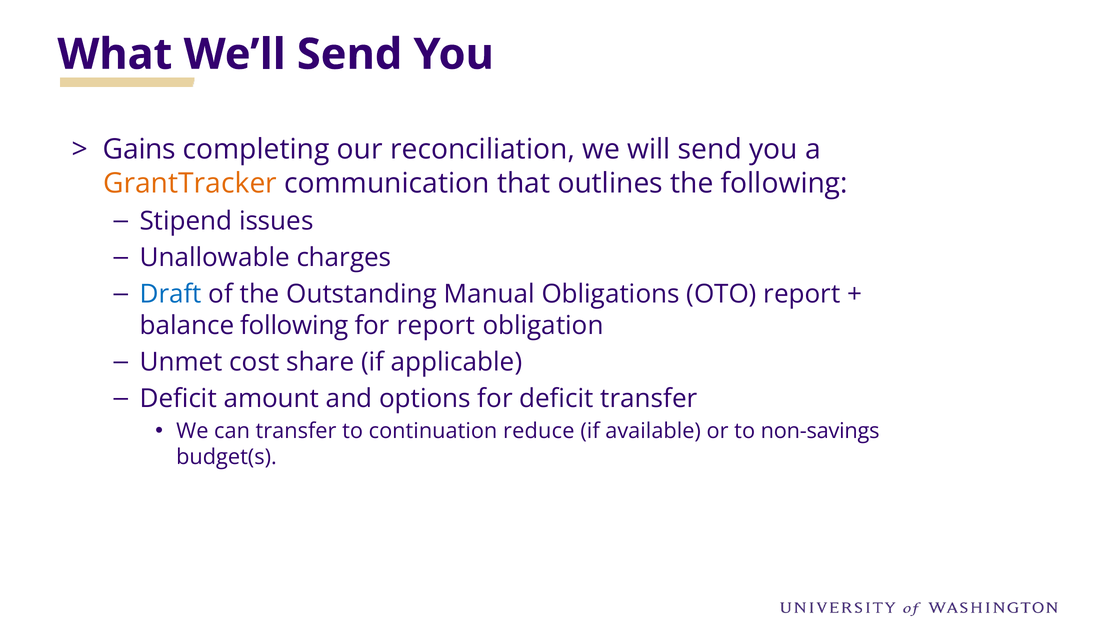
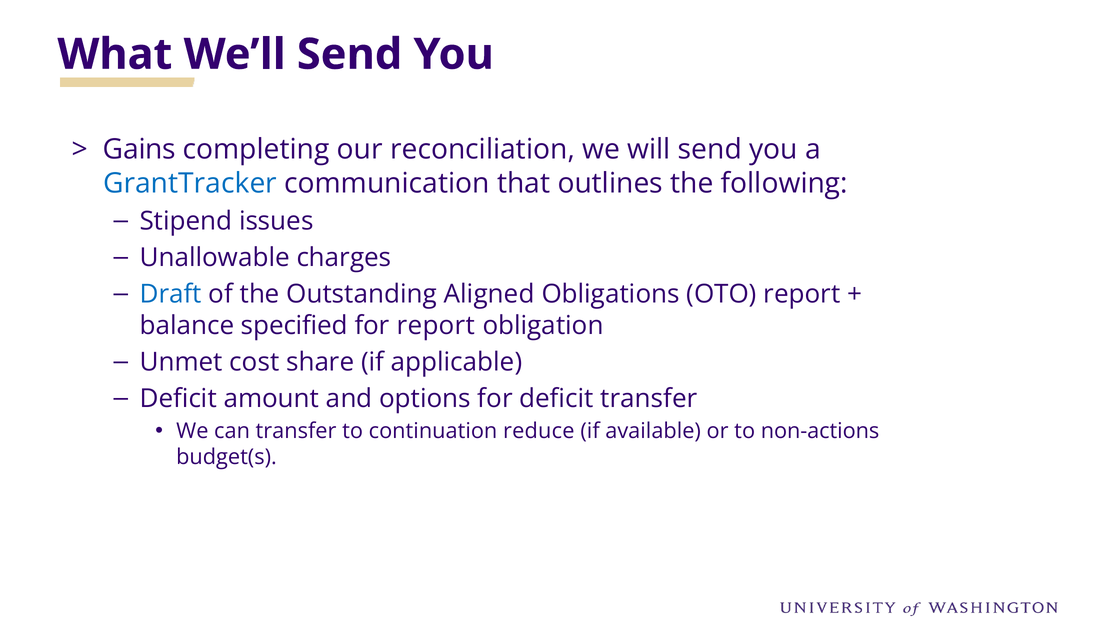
GrantTracker colour: orange -> blue
Manual: Manual -> Aligned
balance following: following -> specified
non-savings: non-savings -> non-actions
